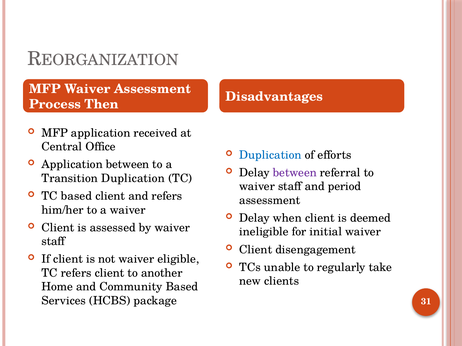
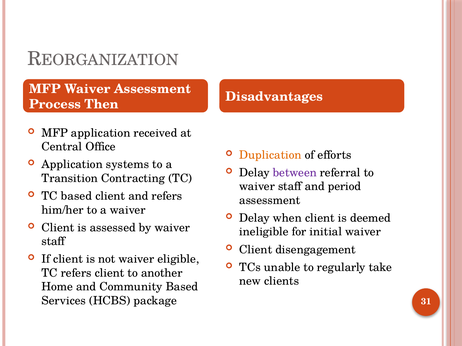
Duplication at (270, 155) colour: blue -> orange
Application between: between -> systems
Transition Duplication: Duplication -> Contracting
